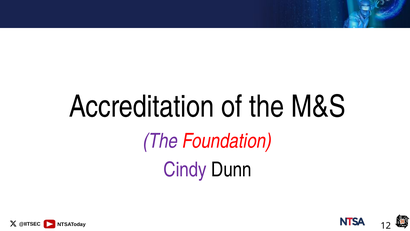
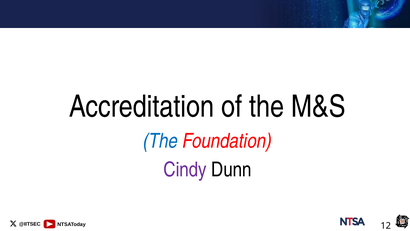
The at (161, 141) colour: purple -> blue
